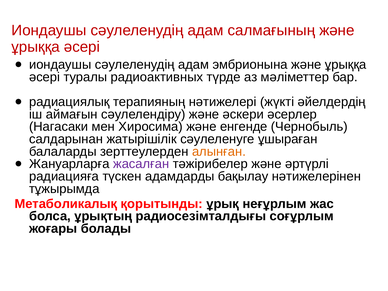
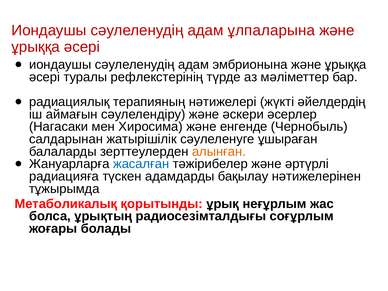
салмағының: салмағының -> ұлпаларына
радиоактивных: радиоактивных -> рефлекстерінің
жасалған colour: purple -> blue
